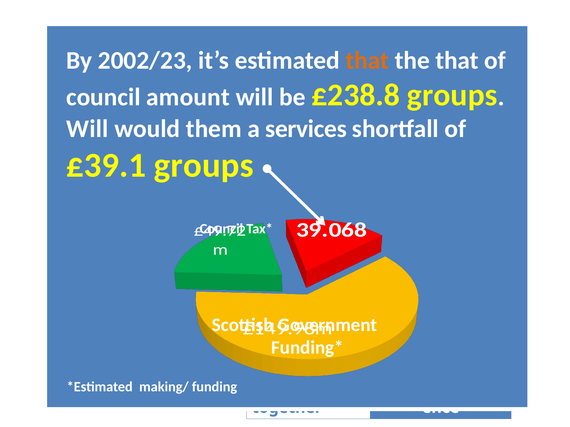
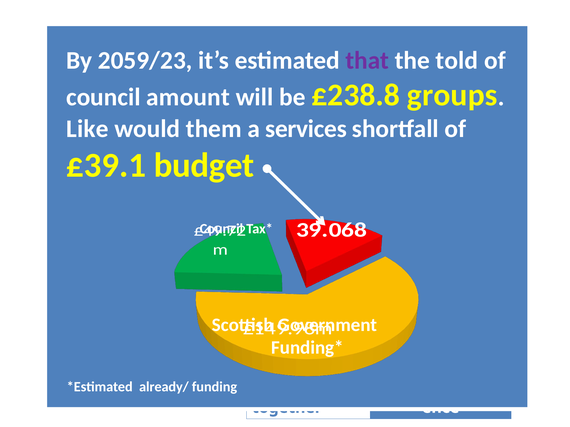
2002/23: 2002/23 -> 2059/23
that at (367, 60) colour: orange -> purple
the that: that -> told
Will at (87, 129): Will -> Like
£39.1 groups: groups -> budget
making/: making/ -> already/
